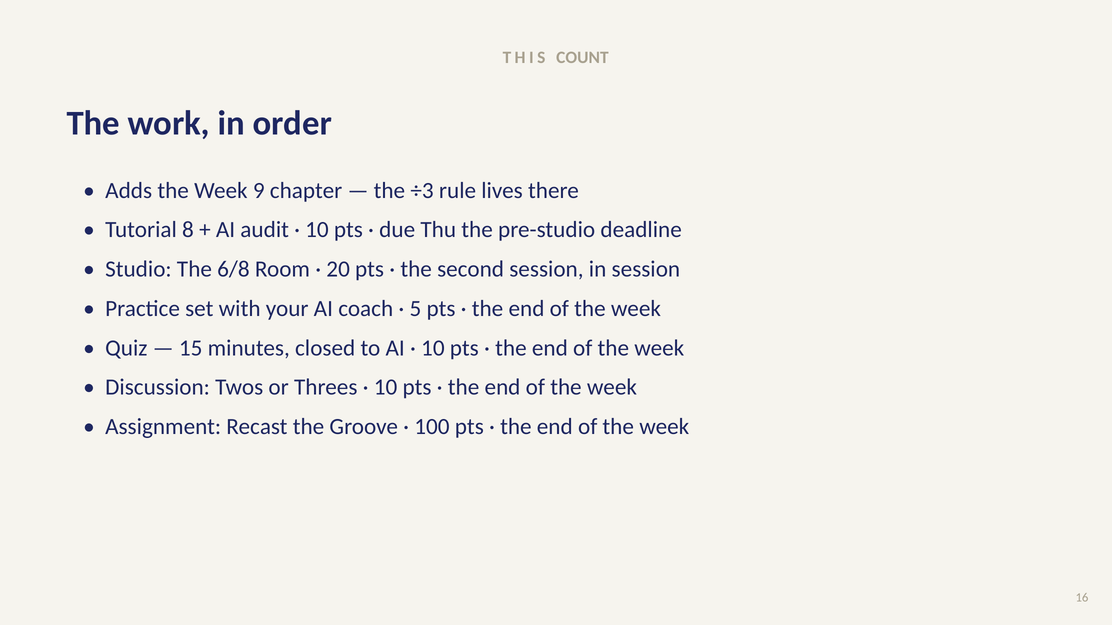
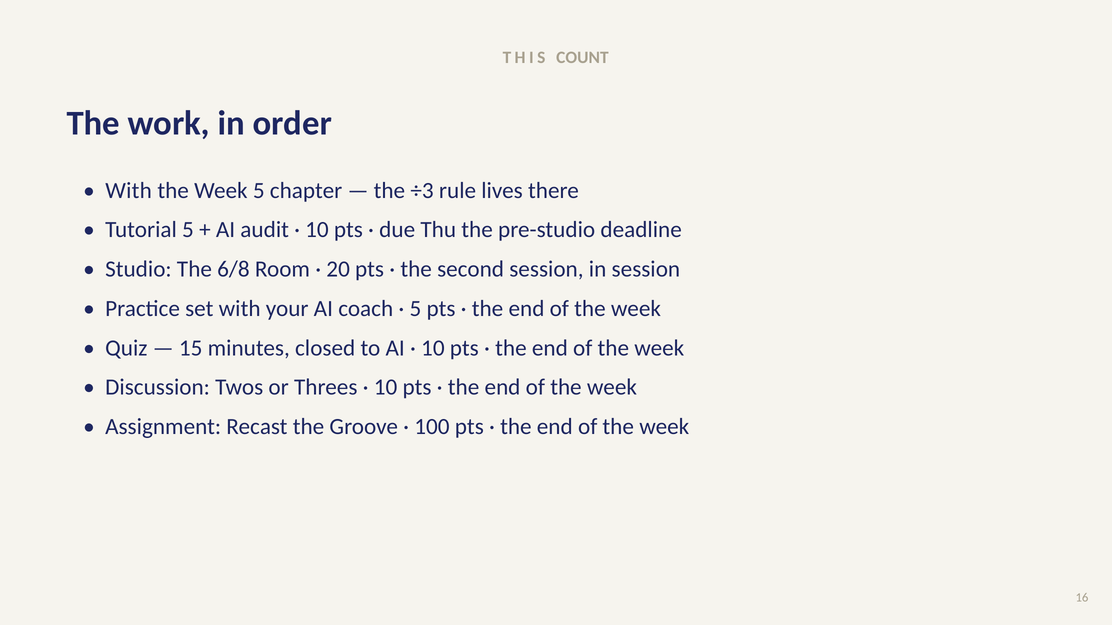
Adds at (129, 191): Adds -> With
Week 9: 9 -> 5
Tutorial 8: 8 -> 5
